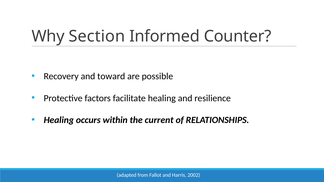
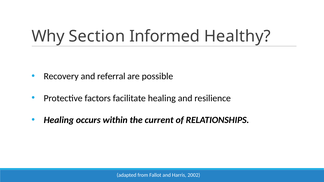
Counter: Counter -> Healthy
toward: toward -> referral
